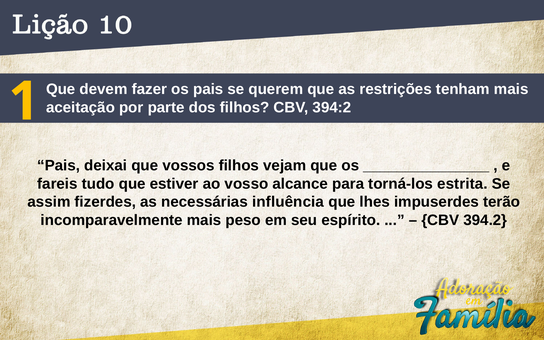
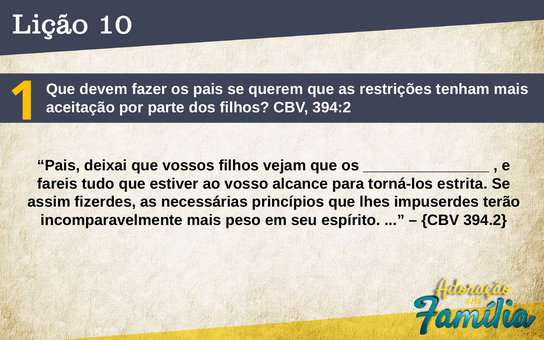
influência: influência -> princípios
